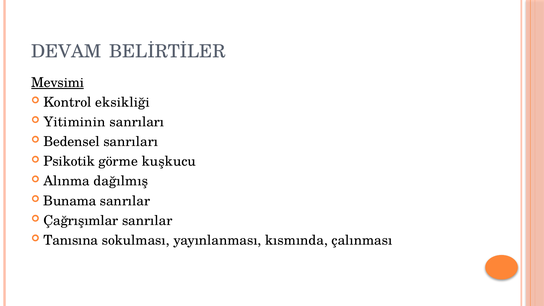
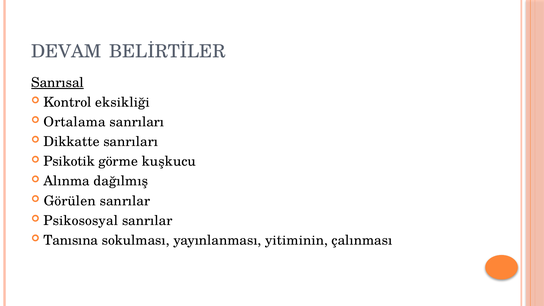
Mevsimi: Mevsimi -> Sanrısal
Yitiminin: Yitiminin -> Ortalama
Bedensel: Bedensel -> Dikkatte
Bunama: Bunama -> Görülen
Çağrışımlar: Çağrışımlar -> Psikososyal
kısmında: kısmında -> yitiminin
